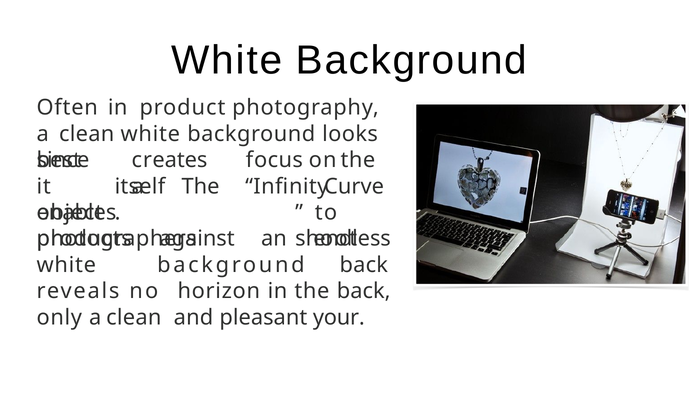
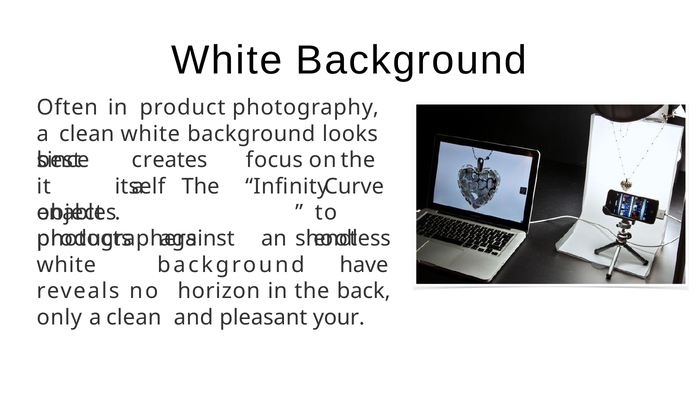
background back: back -> have
